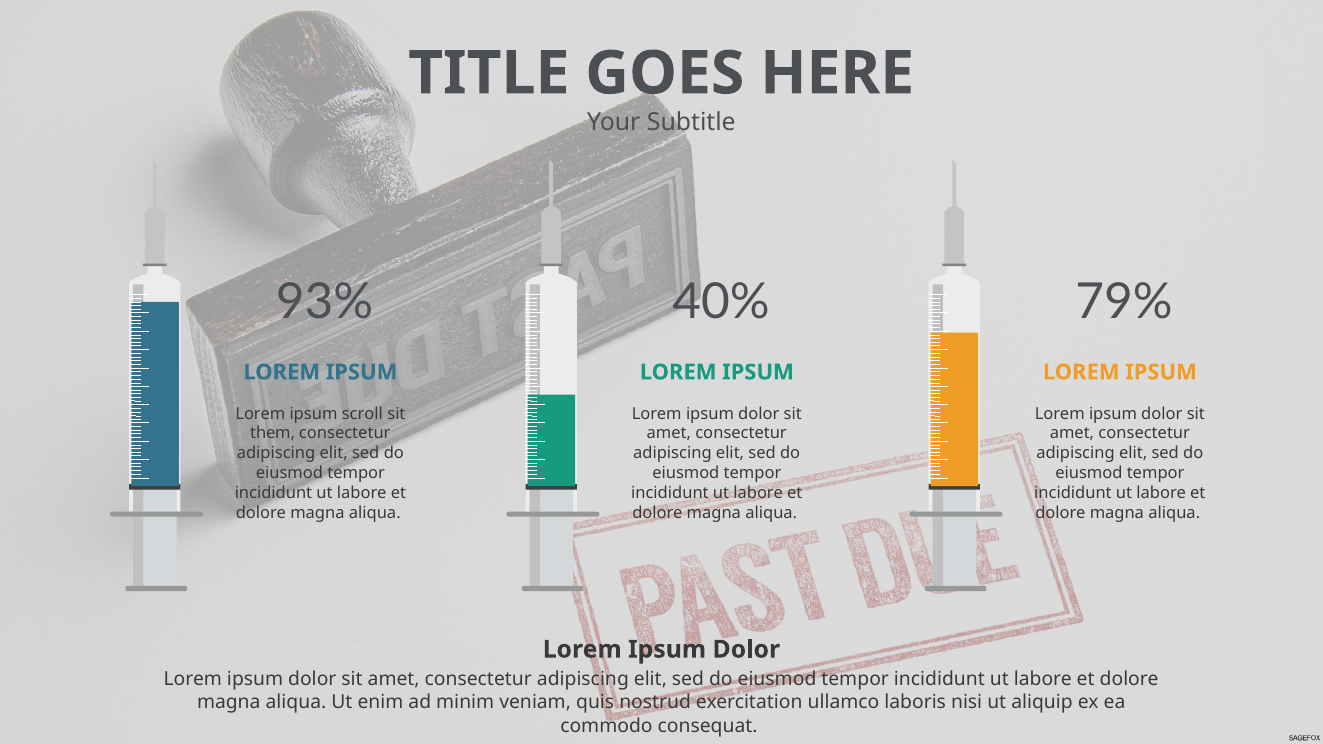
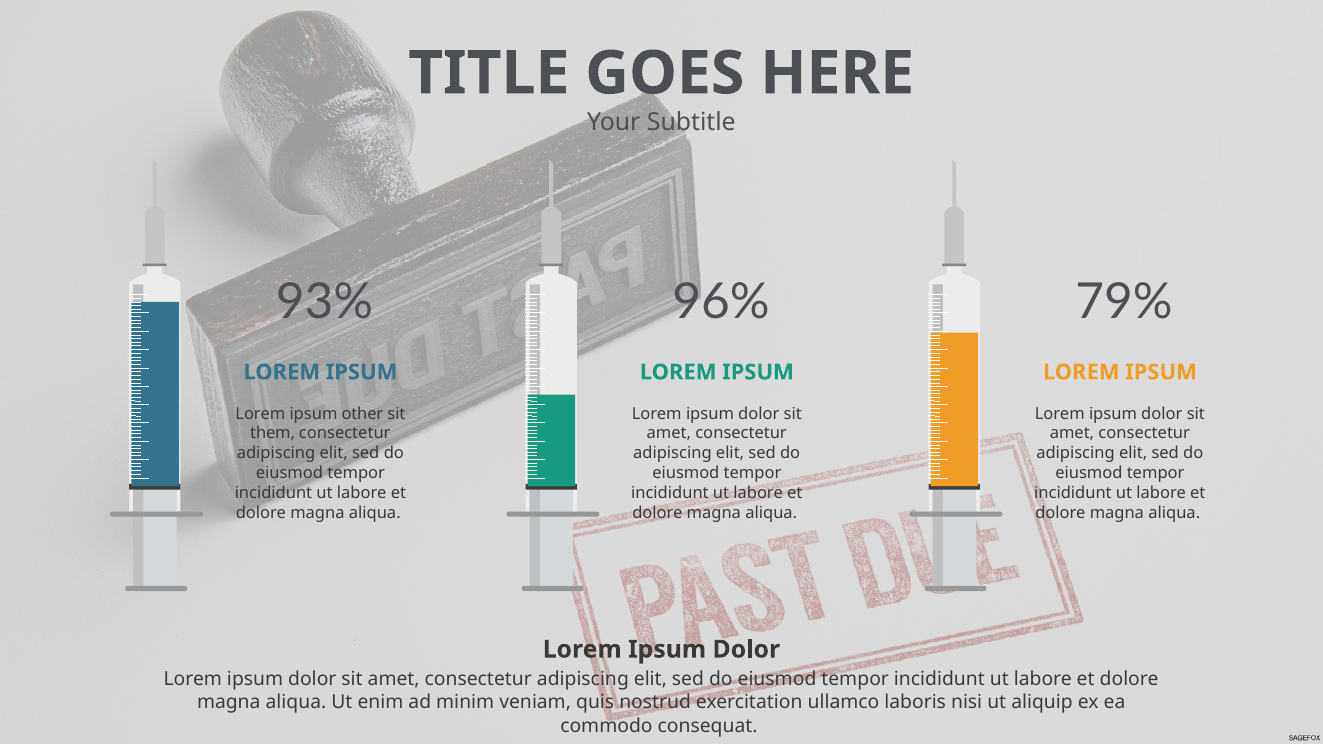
40%: 40% -> 96%
scroll: scroll -> other
